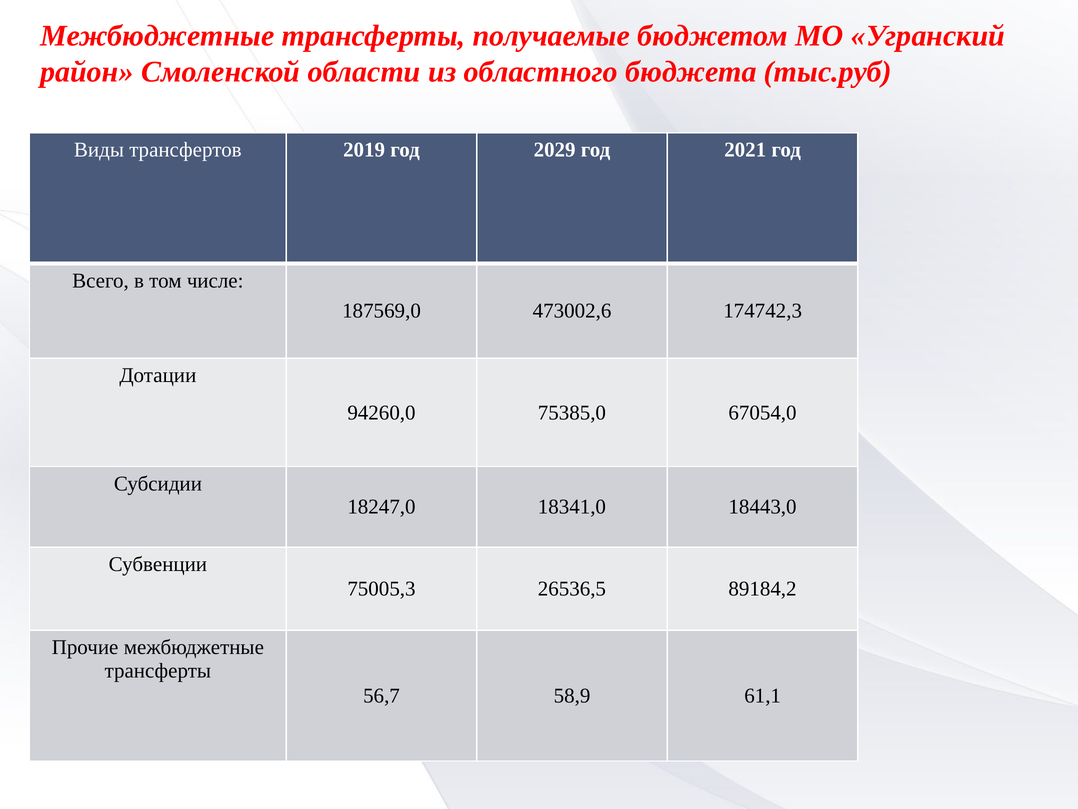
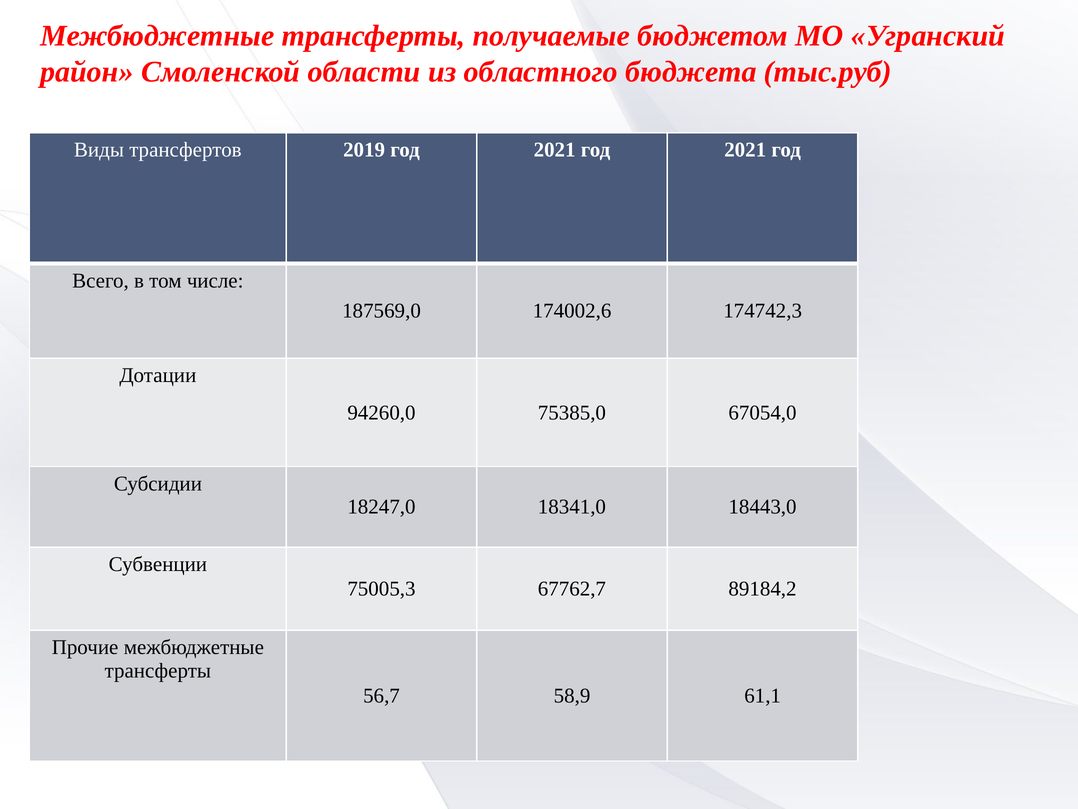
2019 год 2029: 2029 -> 2021
473002,6: 473002,6 -> 174002,6
26536,5: 26536,5 -> 67762,7
